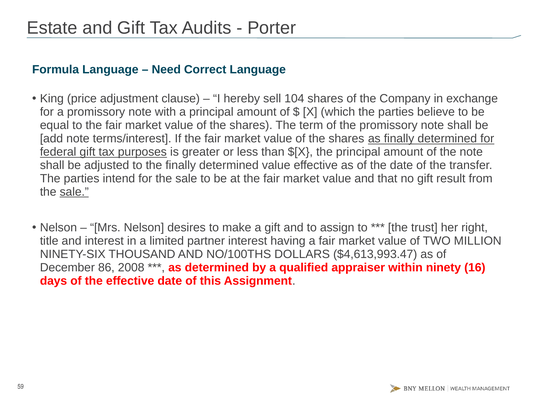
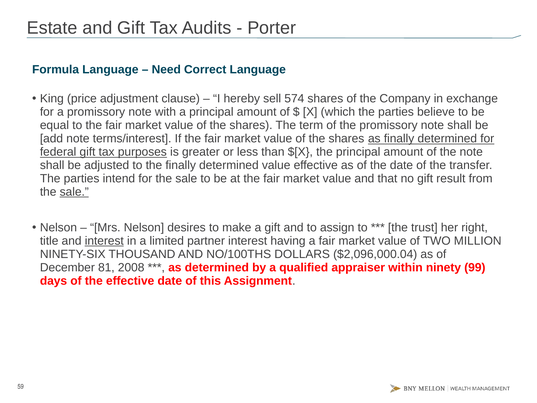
104: 104 -> 574
interest at (104, 241) underline: none -> present
$4,613,993.47: $4,613,993.47 -> $2,096,000.04
86: 86 -> 81
16: 16 -> 99
